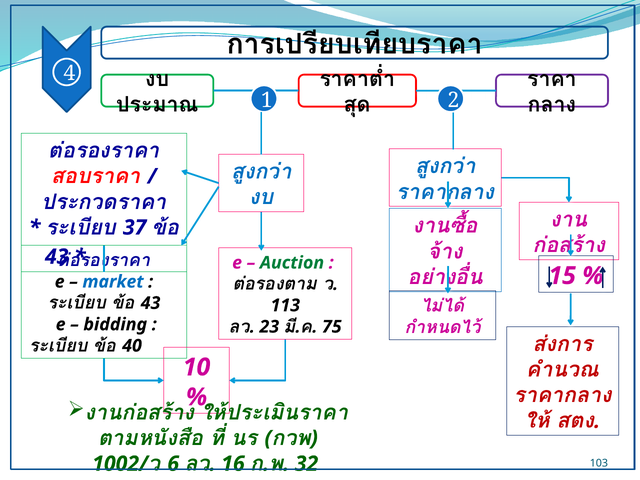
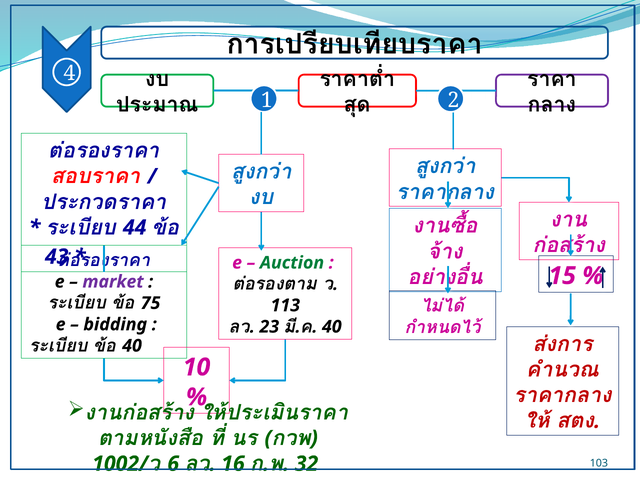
37: 37 -> 44
market colour: blue -> purple
43 at (151, 303): 43 -> 75
75 at (332, 327): 75 -> 40
